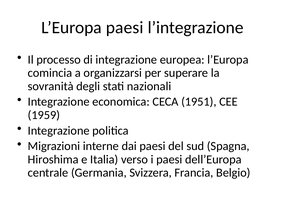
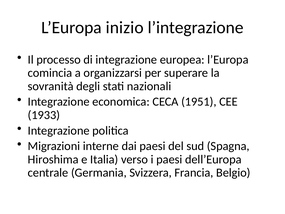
L’Europa paesi: paesi -> inizio
1959: 1959 -> 1933
